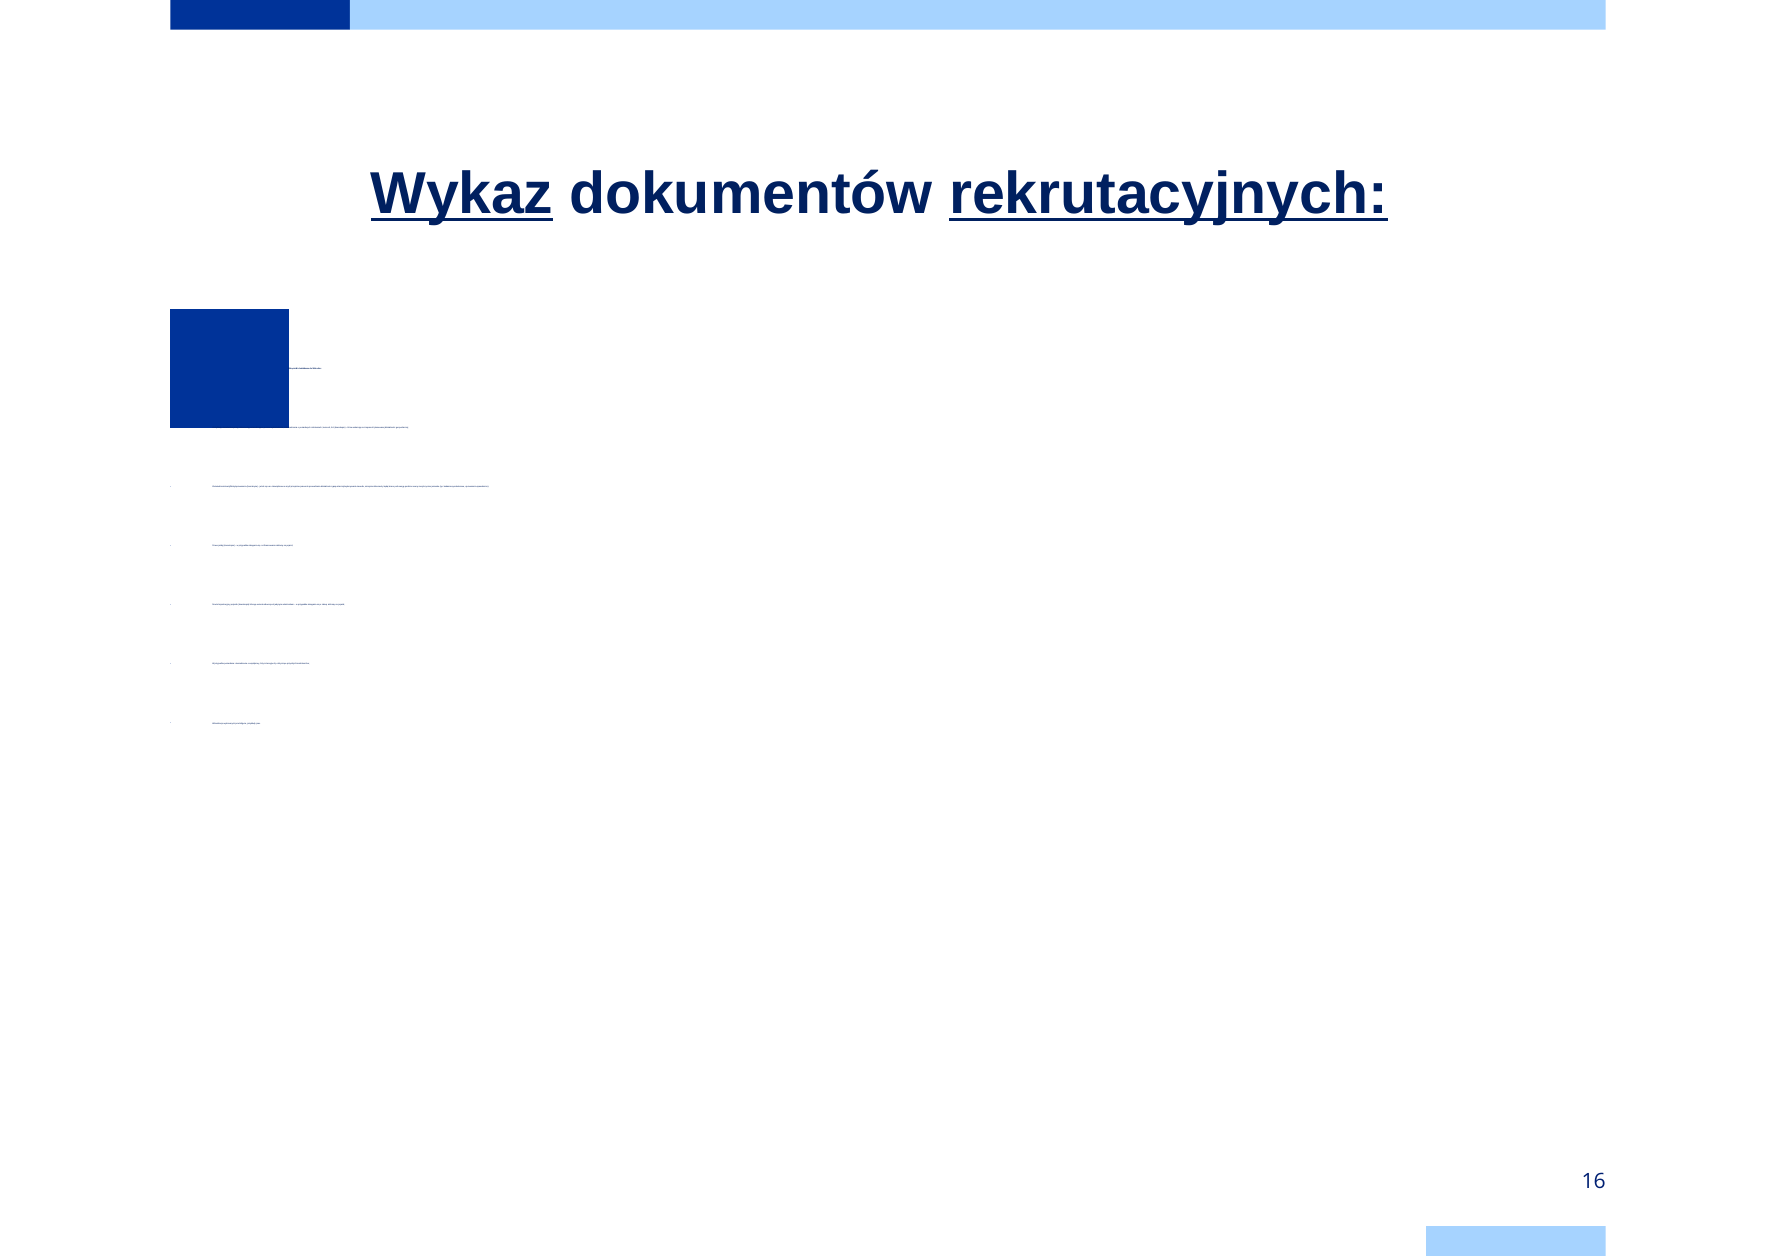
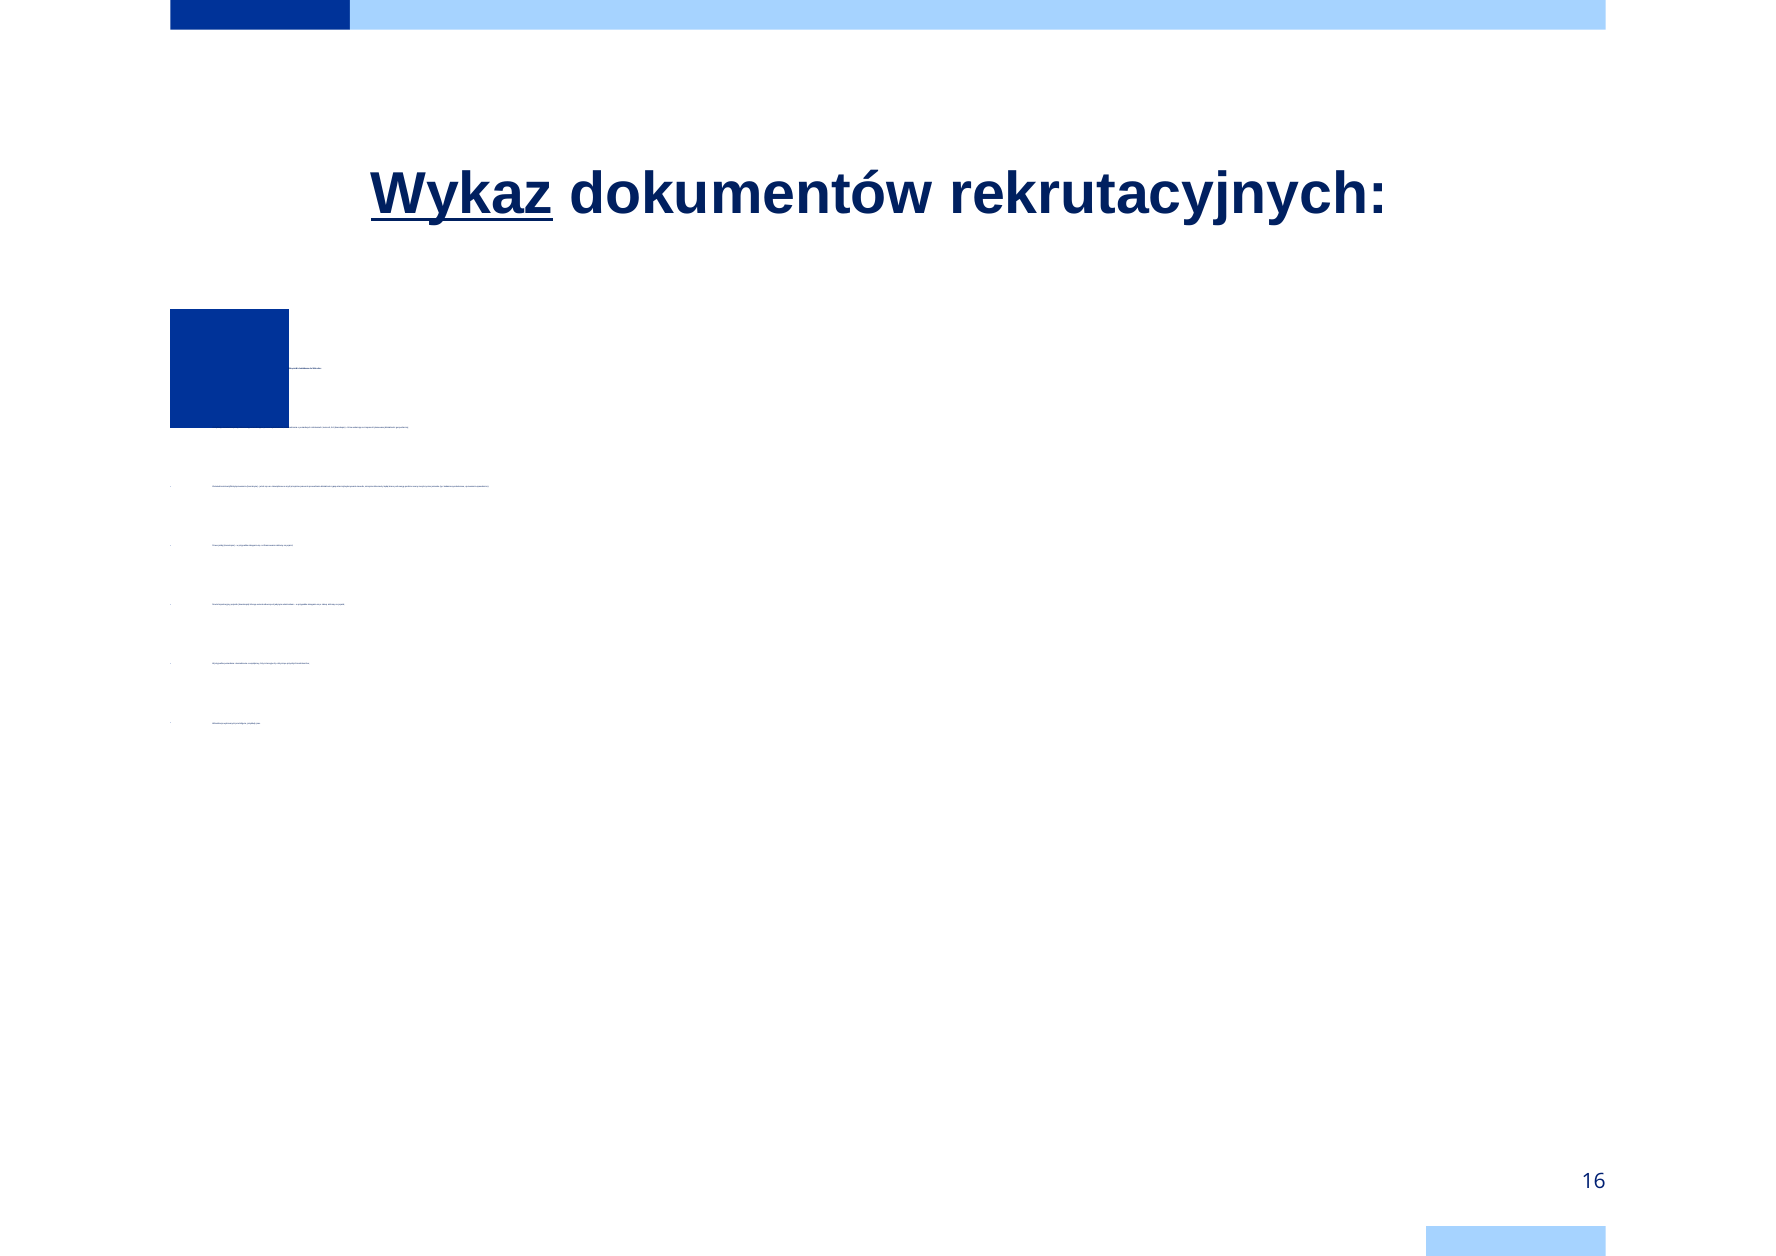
rekrutacyjnych underline: present -> none
